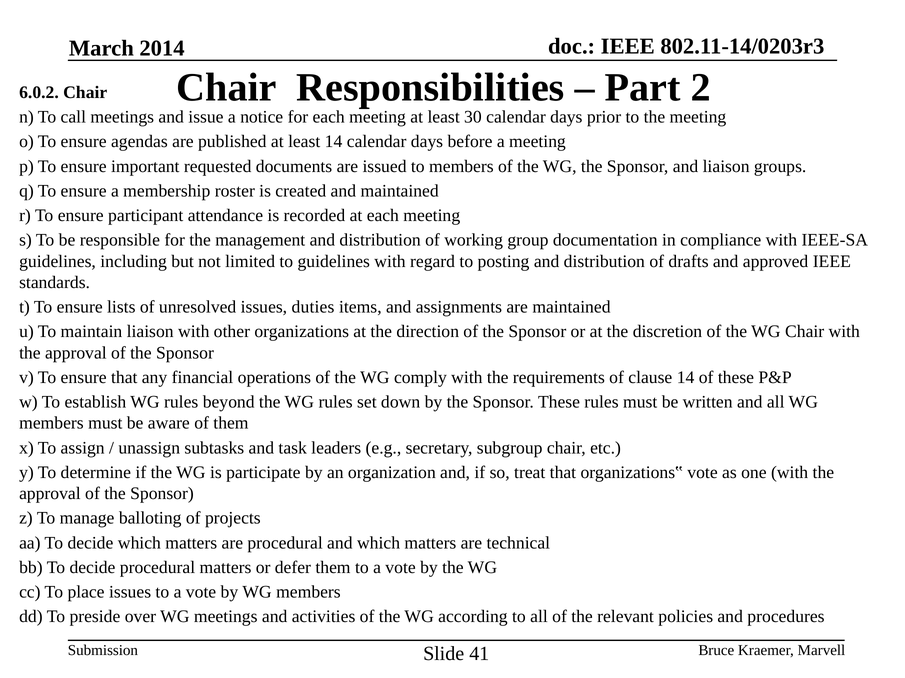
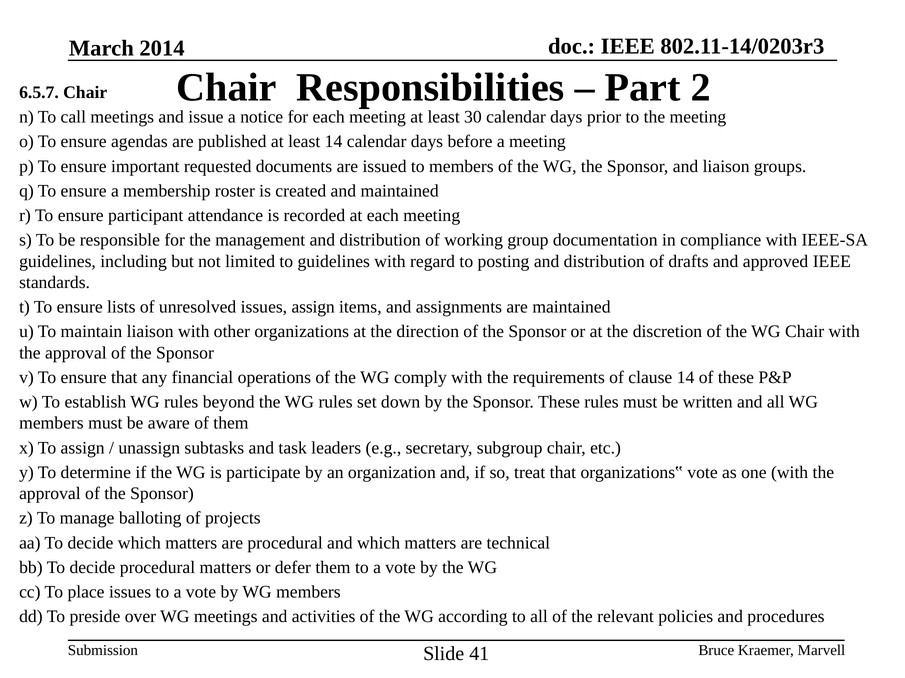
6.0.2: 6.0.2 -> 6.5.7
issues duties: duties -> assign
